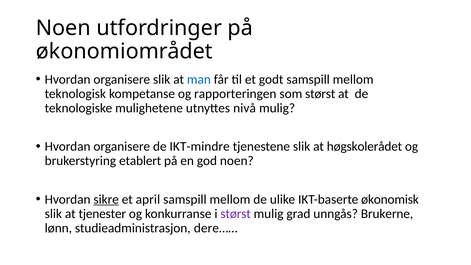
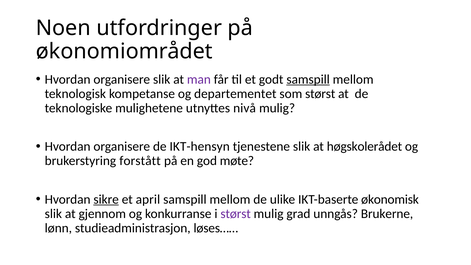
man colour: blue -> purple
samspill at (308, 79) underline: none -> present
rapporteringen: rapporteringen -> departementet
IKT-mindre: IKT-mindre -> IKT-hensyn
etablert: etablert -> forstått
god noen: noen -> møte
tjenester: tjenester -> gjennom
dere……: dere…… -> løses……
